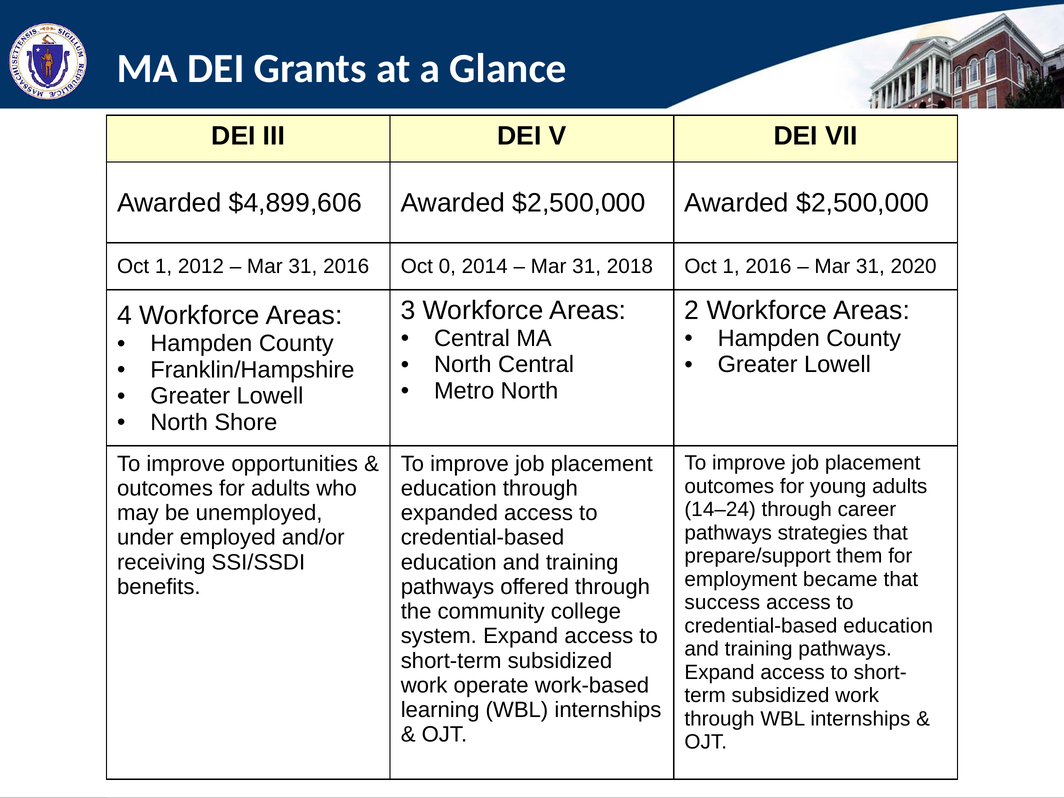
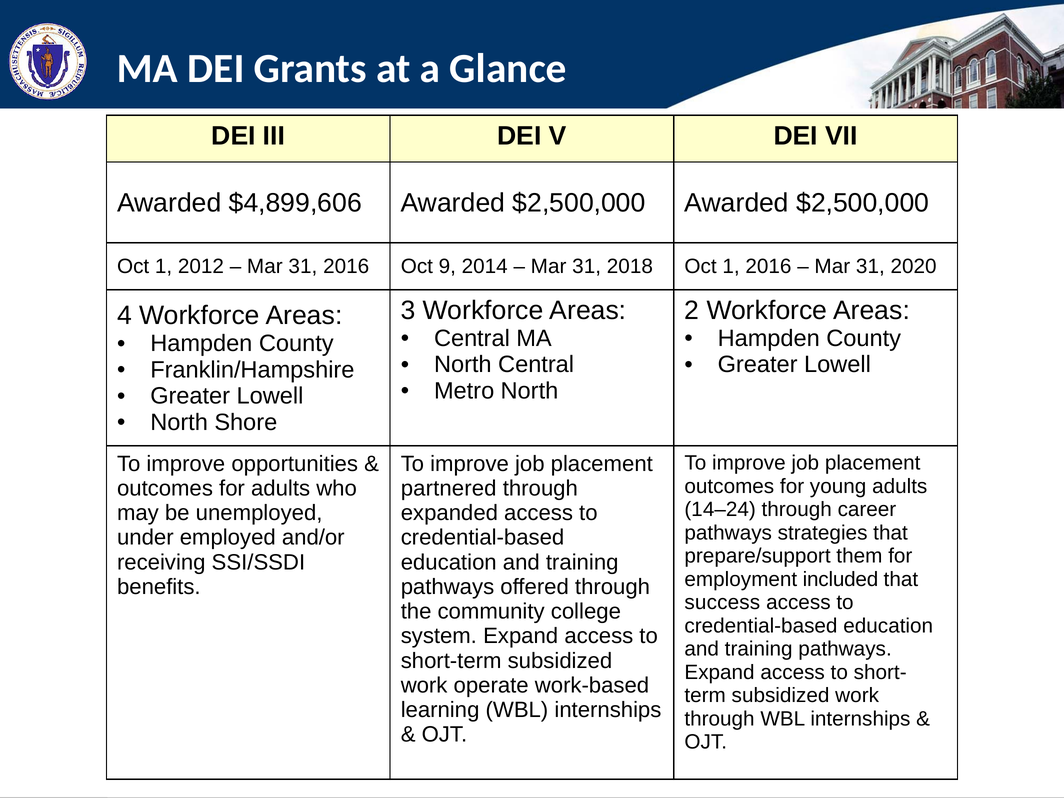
0: 0 -> 9
education at (449, 488): education -> partnered
became: became -> included
